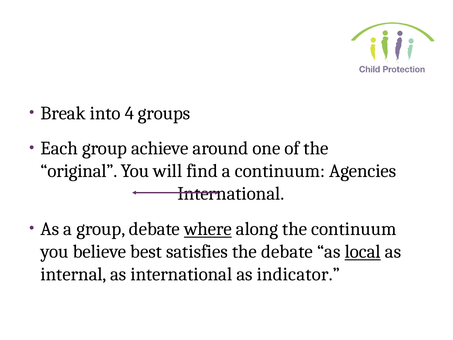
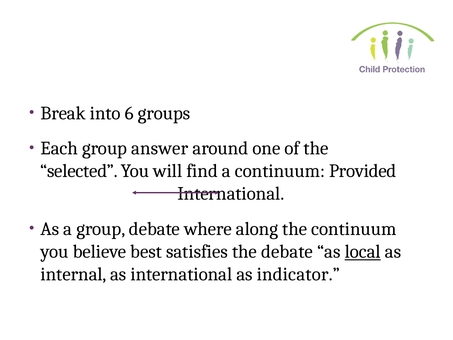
4: 4 -> 6
achieve: achieve -> answer
original: original -> selected
Agencies: Agencies -> Provided
where underline: present -> none
